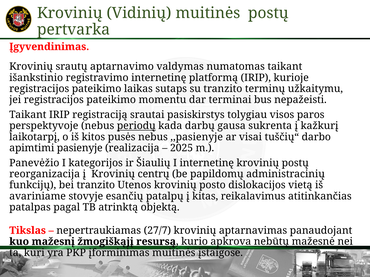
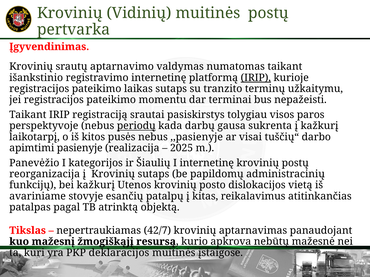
IRIP at (256, 78) underline: none -> present
Krovinių centrų: centrų -> sutaps
bei tranzito: tranzito -> kažkurį
27/7: 27/7 -> 42/7
įforminimas: įforminimas -> deklaracijos
